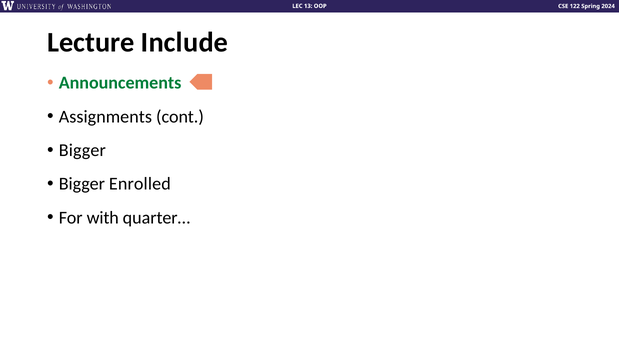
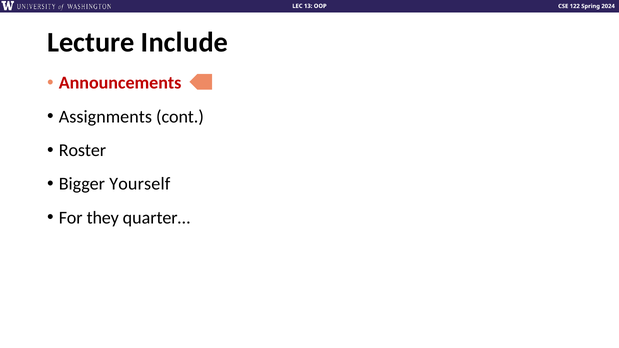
Announcements colour: green -> red
Bigger at (82, 150): Bigger -> Roster
Enrolled: Enrolled -> Yourself
with: with -> they
